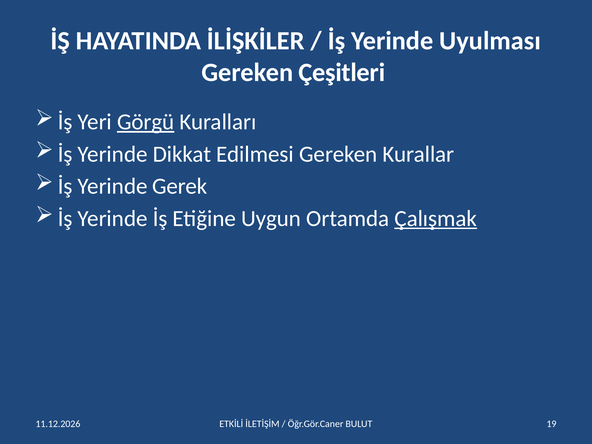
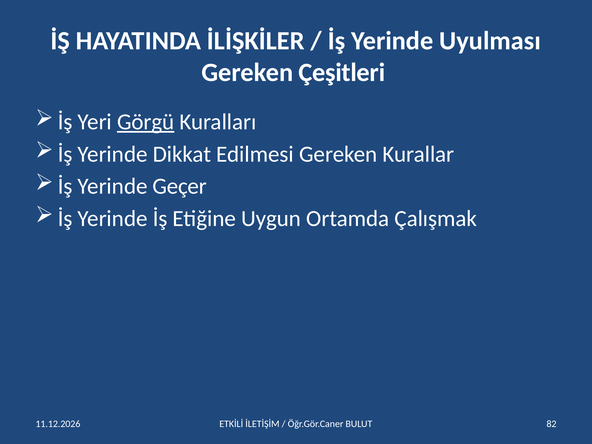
Gerek: Gerek -> Geçer
Çalışmak underline: present -> none
19: 19 -> 82
